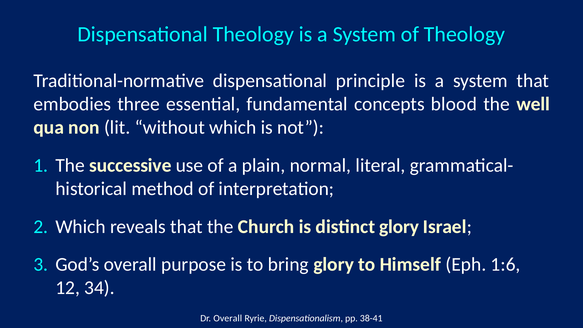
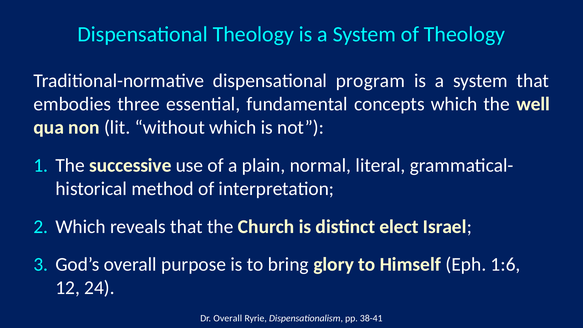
principle: principle -> program
concepts blood: blood -> which
distinct glory: glory -> elect
34: 34 -> 24
